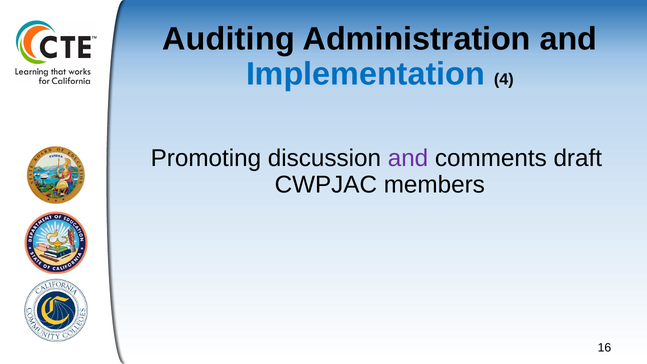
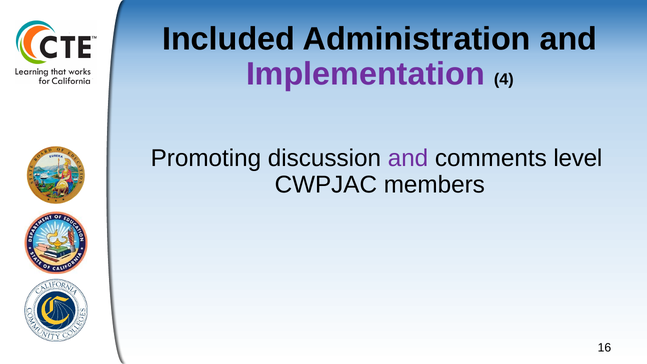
Auditing: Auditing -> Included
Implementation colour: blue -> purple
draft: draft -> level
